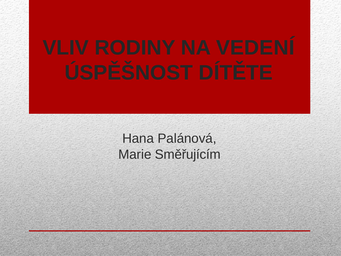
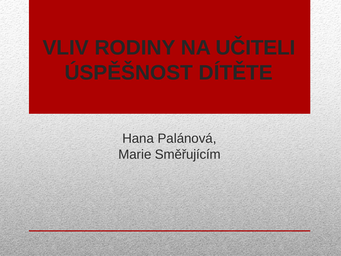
VEDENÍ: VEDENÍ -> UČITELI
